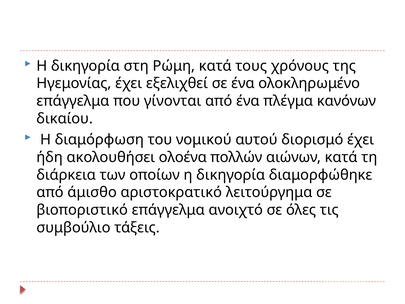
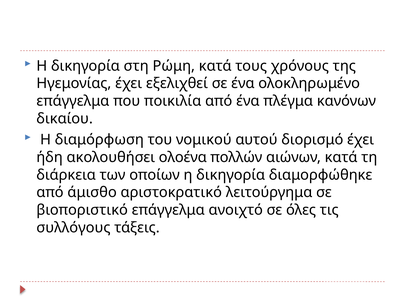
γίνονται: γίνονται -> ποικιλία
συμβούλιο: συμβούλιο -> συλλόγους
